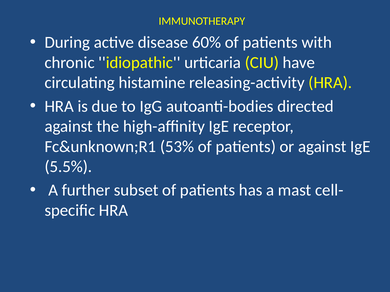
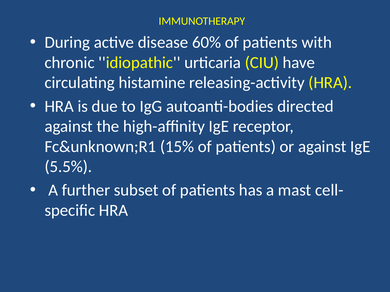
53%: 53% -> 15%
